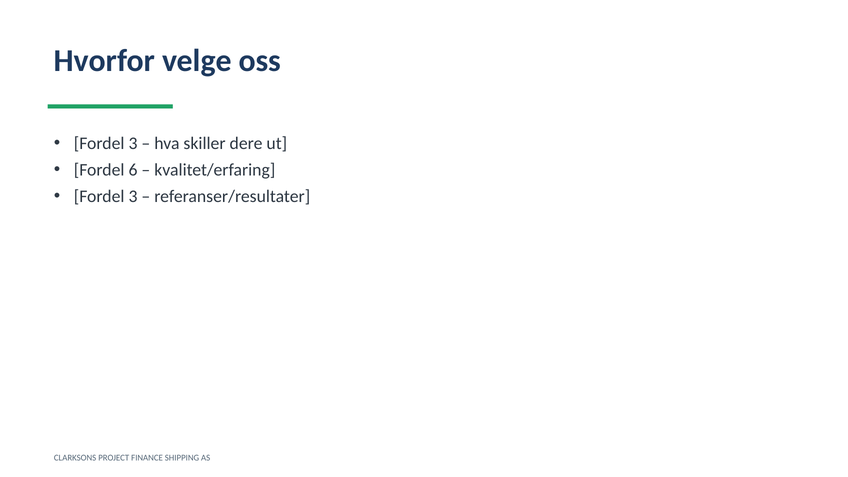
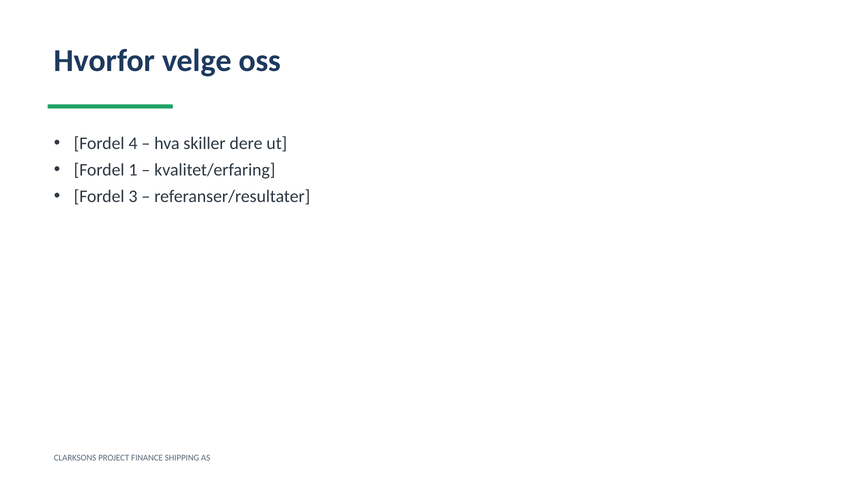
3 at (133, 144): 3 -> 4
6: 6 -> 1
